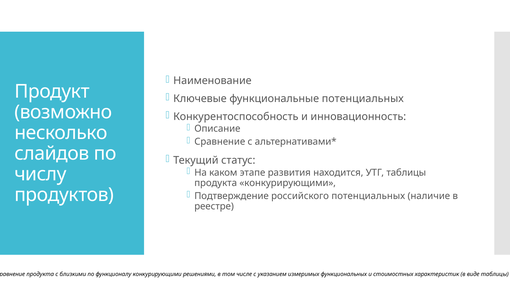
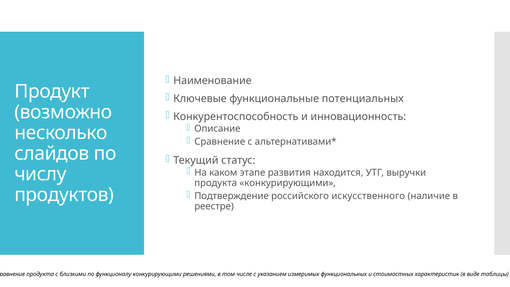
УТГ таблицы: таблицы -> выручки
российского потенциальных: потенциальных -> искусственного
